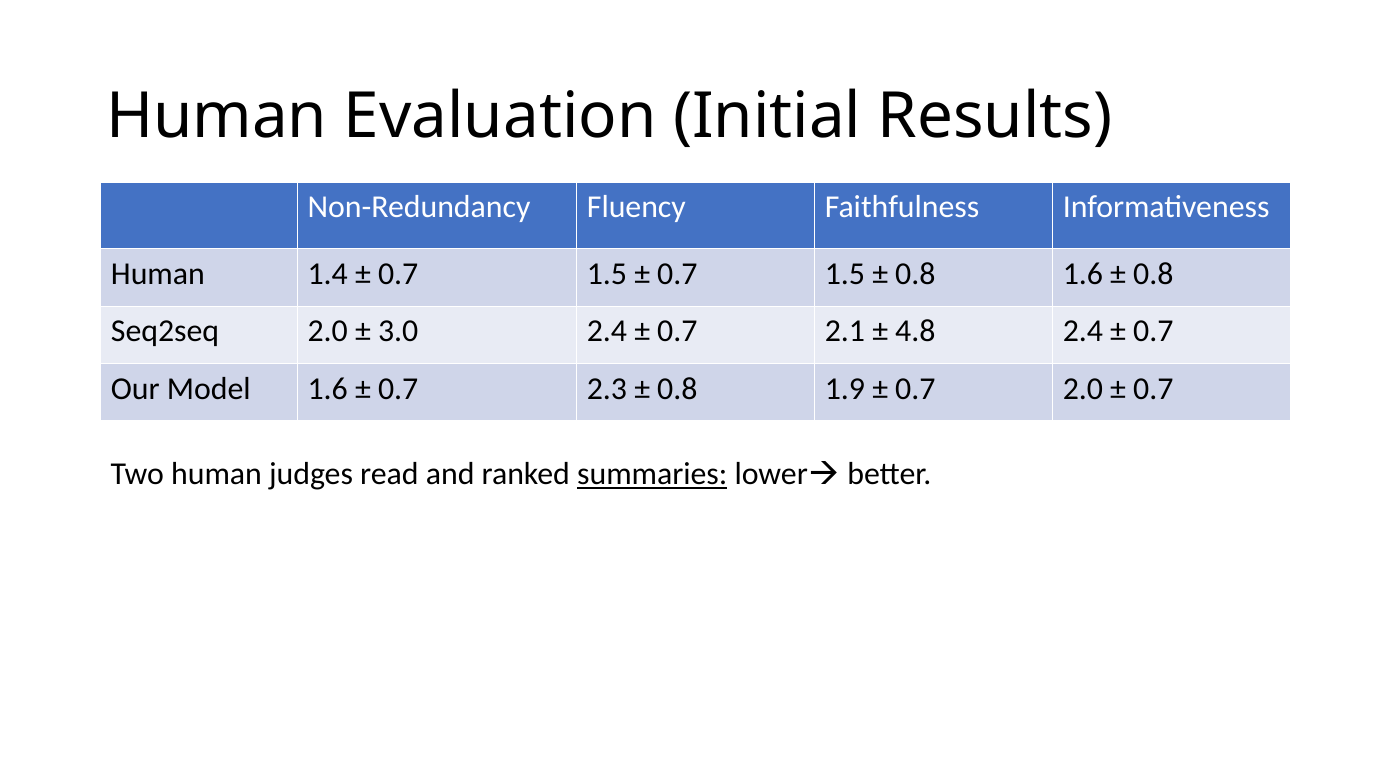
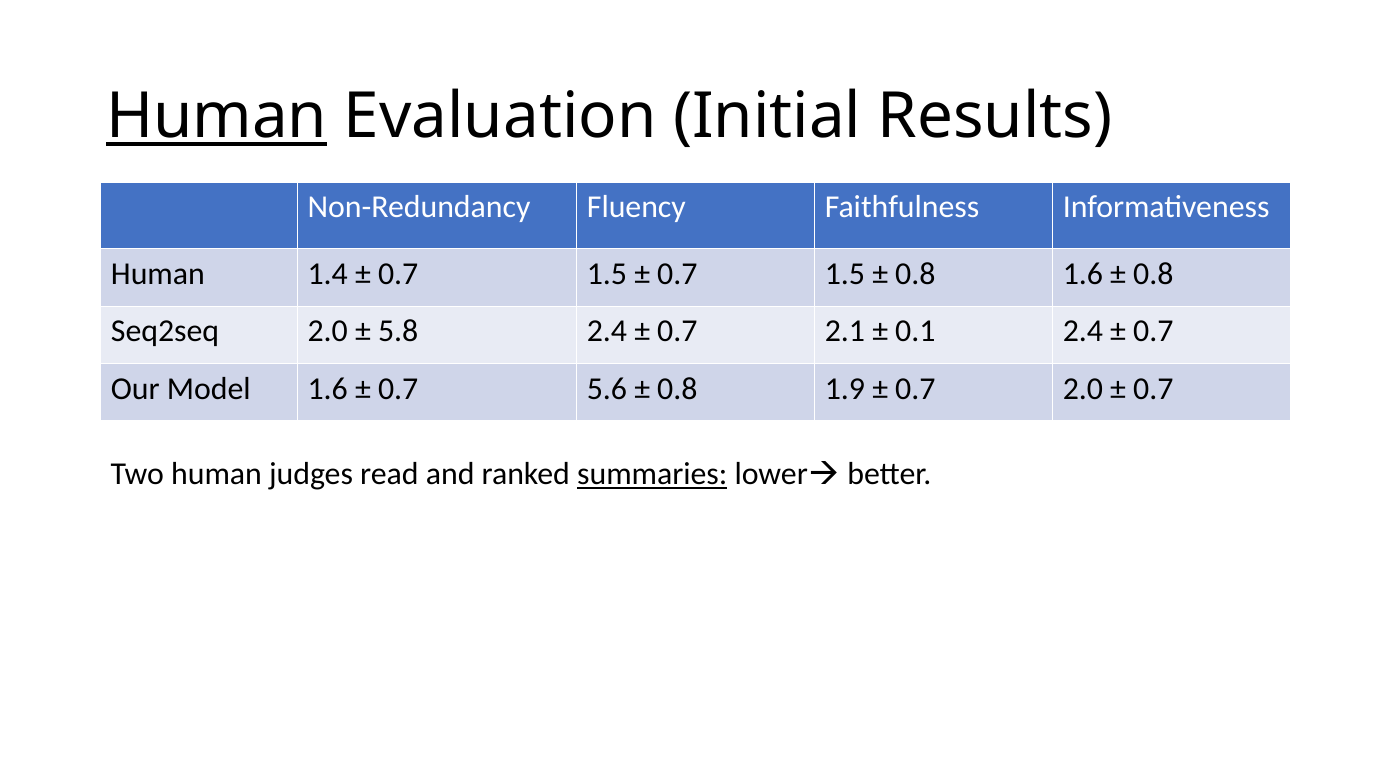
Human at (217, 117) underline: none -> present
3.0: 3.0 -> 5.8
4.8: 4.8 -> 0.1
2.3: 2.3 -> 5.6
